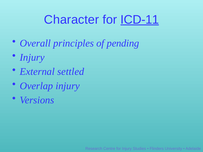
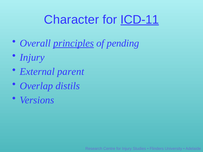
principles underline: none -> present
settled: settled -> parent
Overlap injury: injury -> distils
